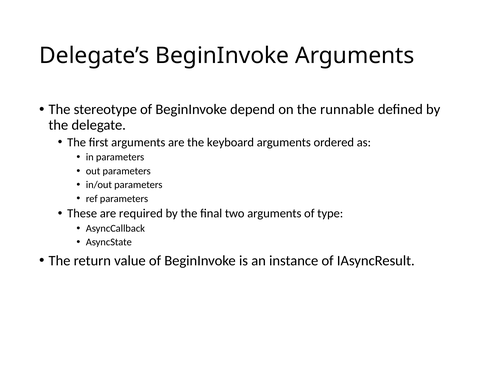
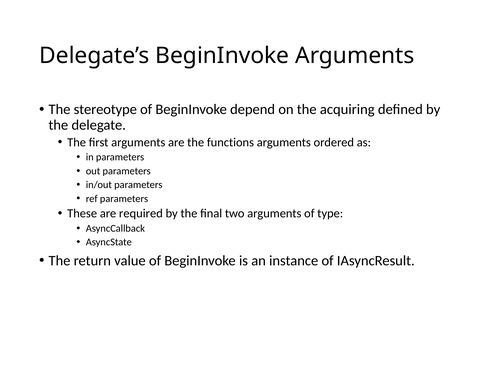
runnable: runnable -> acquiring
keyboard: keyboard -> functions
